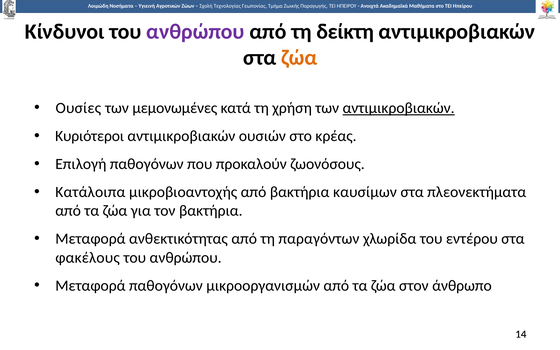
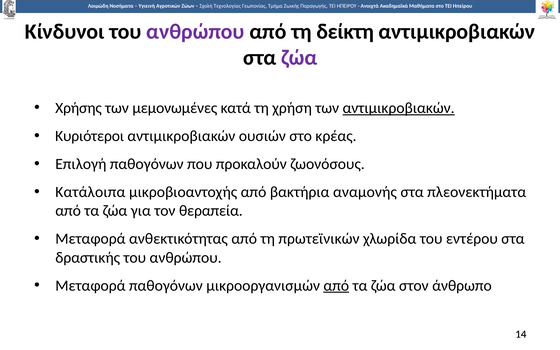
ζώα at (299, 58) colour: orange -> purple
Ουσίες: Ουσίες -> Χρήσης
καυσίμων: καυσίμων -> αναμονής
τον βακτήρια: βακτήρια -> θεραπεία
παραγόντων: παραγόντων -> πρωτεϊνικών
φακέλους: φακέλους -> δραστικής
από at (336, 286) underline: none -> present
